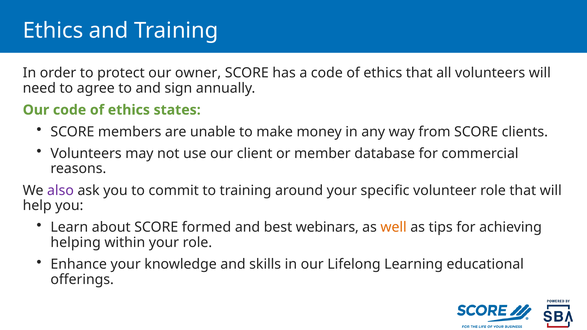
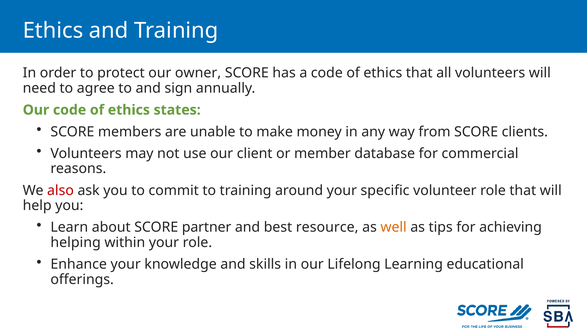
also colour: purple -> red
formed: formed -> partner
webinars: webinars -> resource
